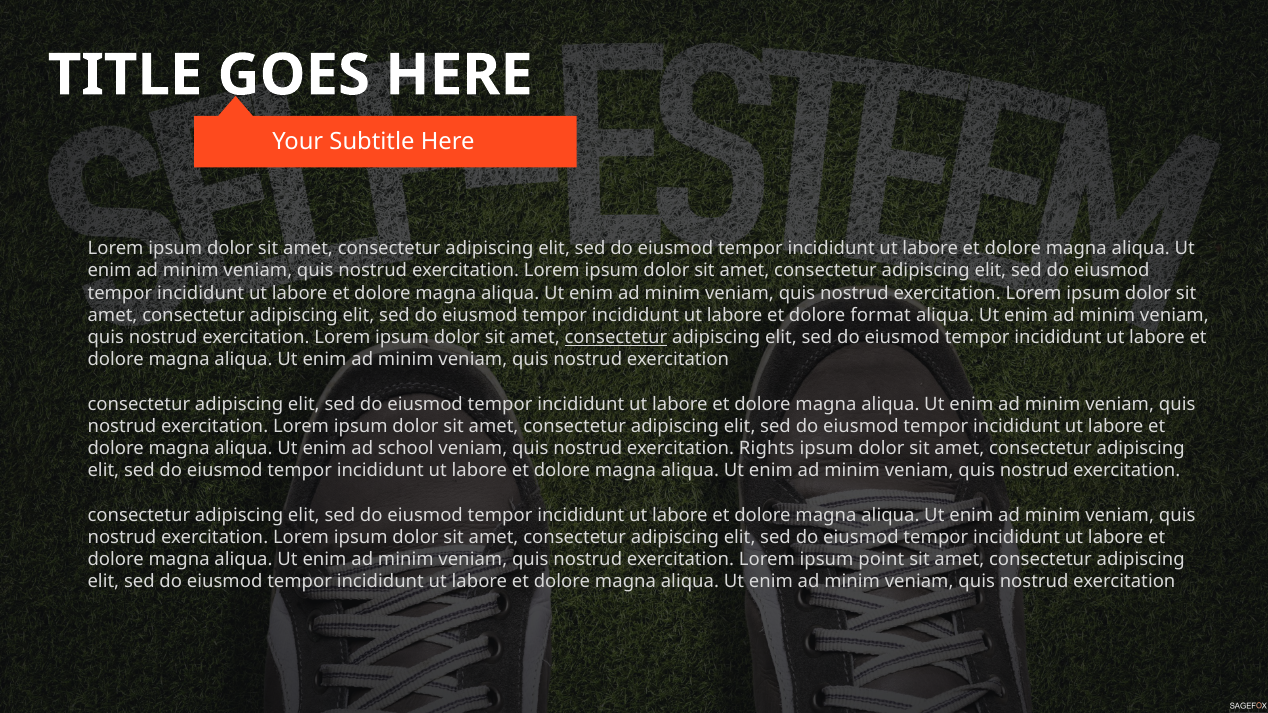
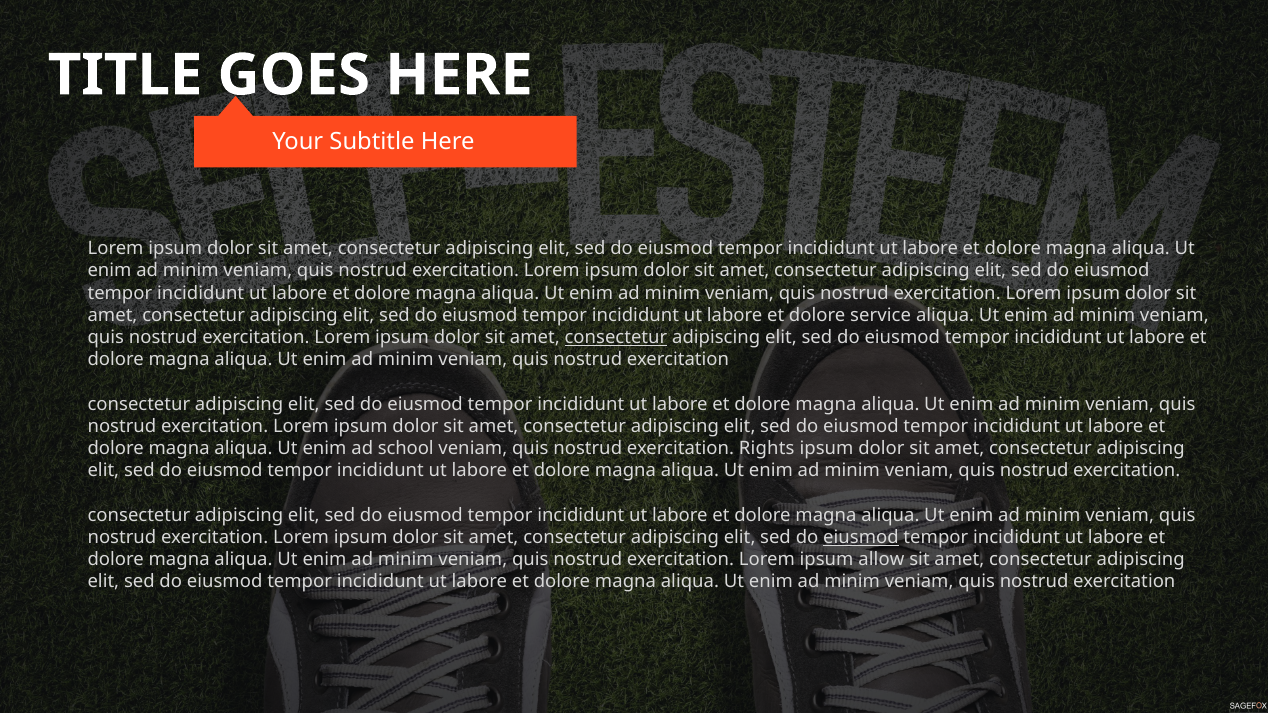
format: format -> service
eiusmod at (861, 537) underline: none -> present
point: point -> allow
